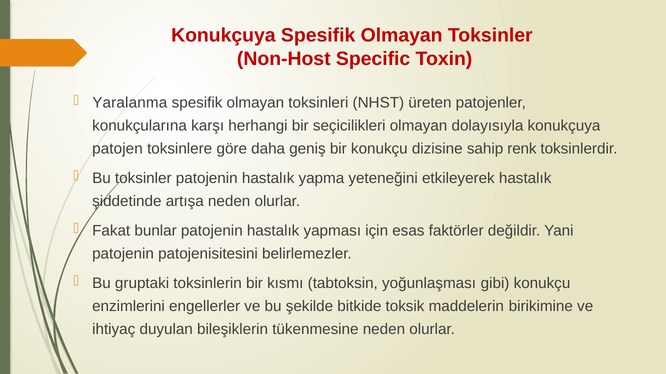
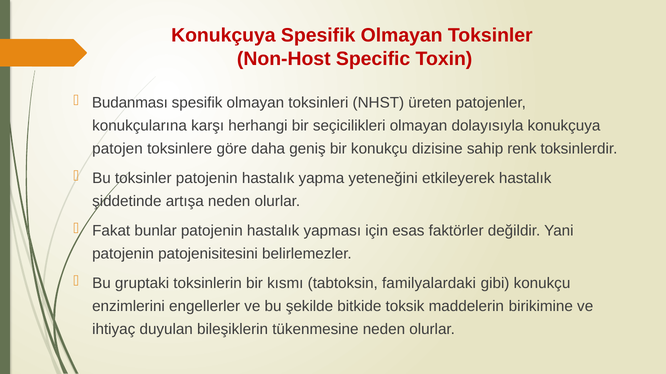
Yaralanma: Yaralanma -> Budanması
yoğunlaşması: yoğunlaşması -> familyalardaki
